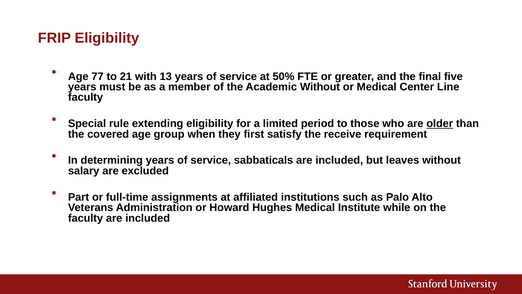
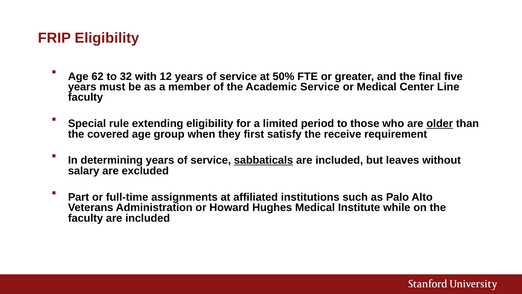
77: 77 -> 62
21: 21 -> 32
13: 13 -> 12
Academic Without: Without -> Service
sabbaticals underline: none -> present
